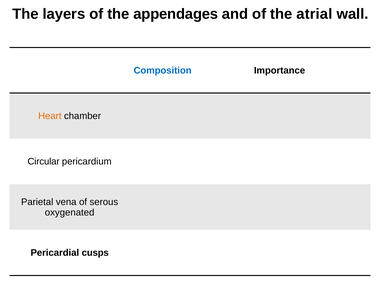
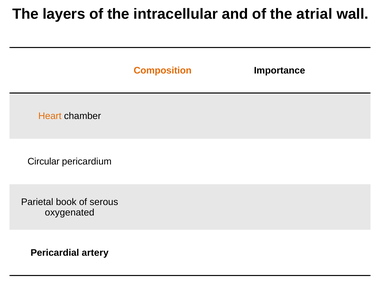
appendages: appendages -> intracellular
Composition colour: blue -> orange
vena: vena -> book
cusps: cusps -> artery
